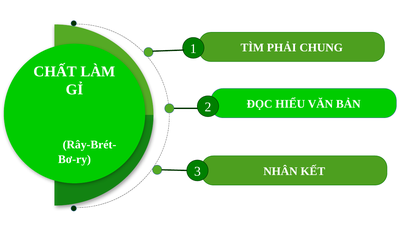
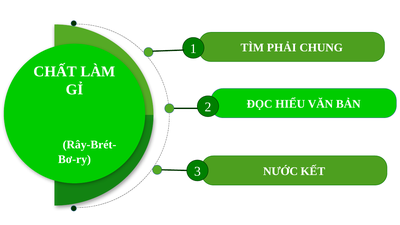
NHÂN: NHÂN -> NƯỚC
